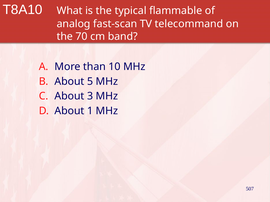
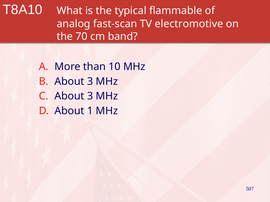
telecommand: telecommand -> electromotive
5 at (90, 82): 5 -> 3
